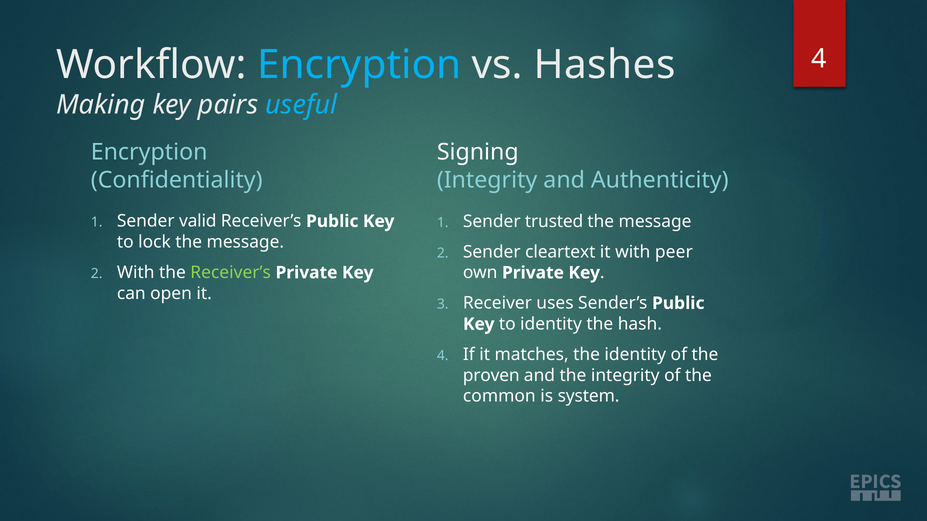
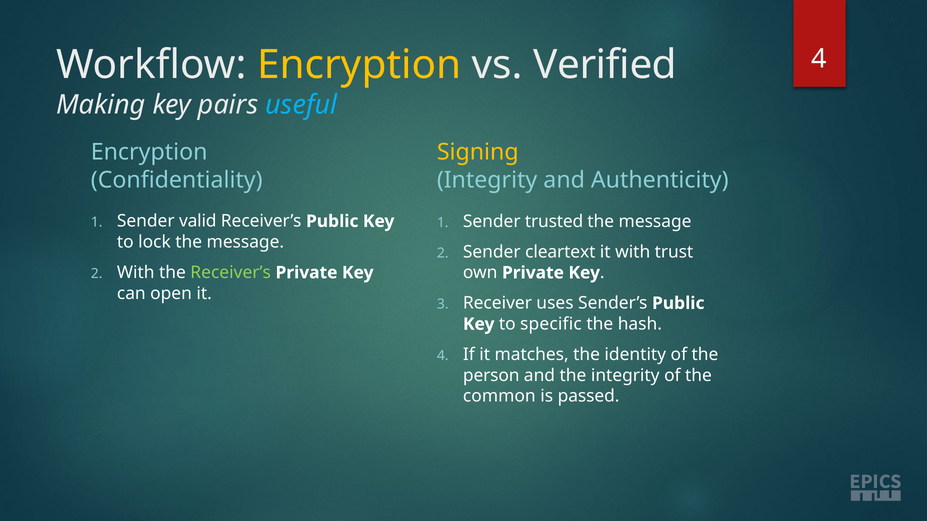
Encryption at (359, 65) colour: light blue -> yellow
Hashes: Hashes -> Verified
Signing colour: white -> yellow
peer: peer -> trust
to identity: identity -> specific
proven: proven -> person
system: system -> passed
